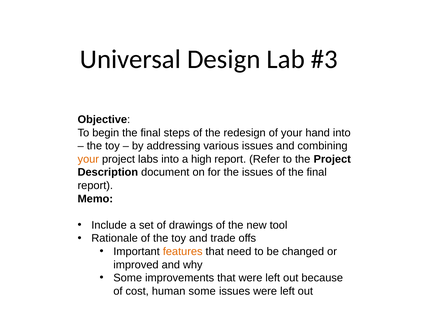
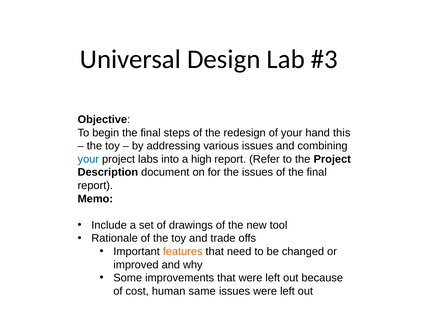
hand into: into -> this
your at (88, 159) colour: orange -> blue
human some: some -> same
